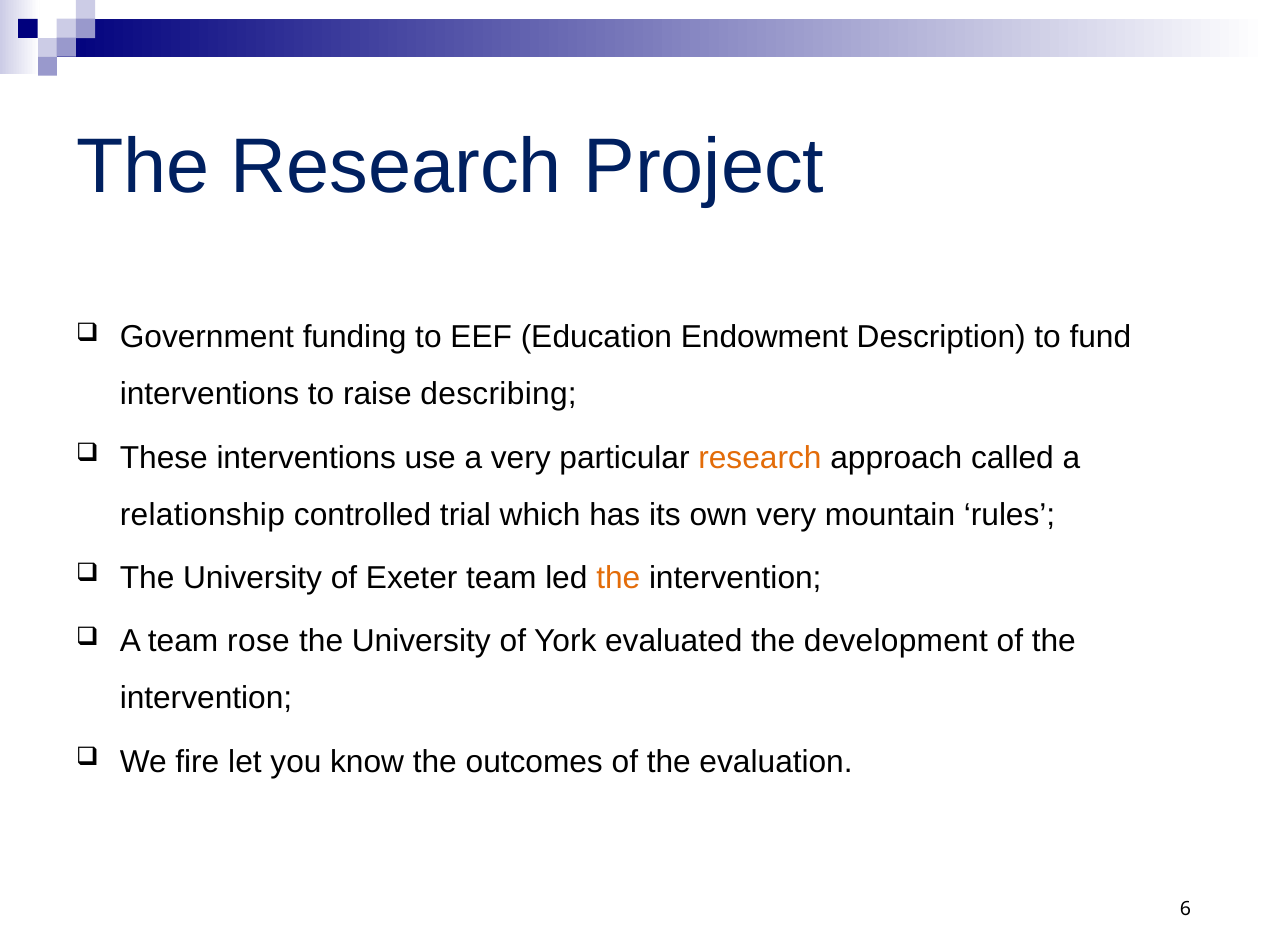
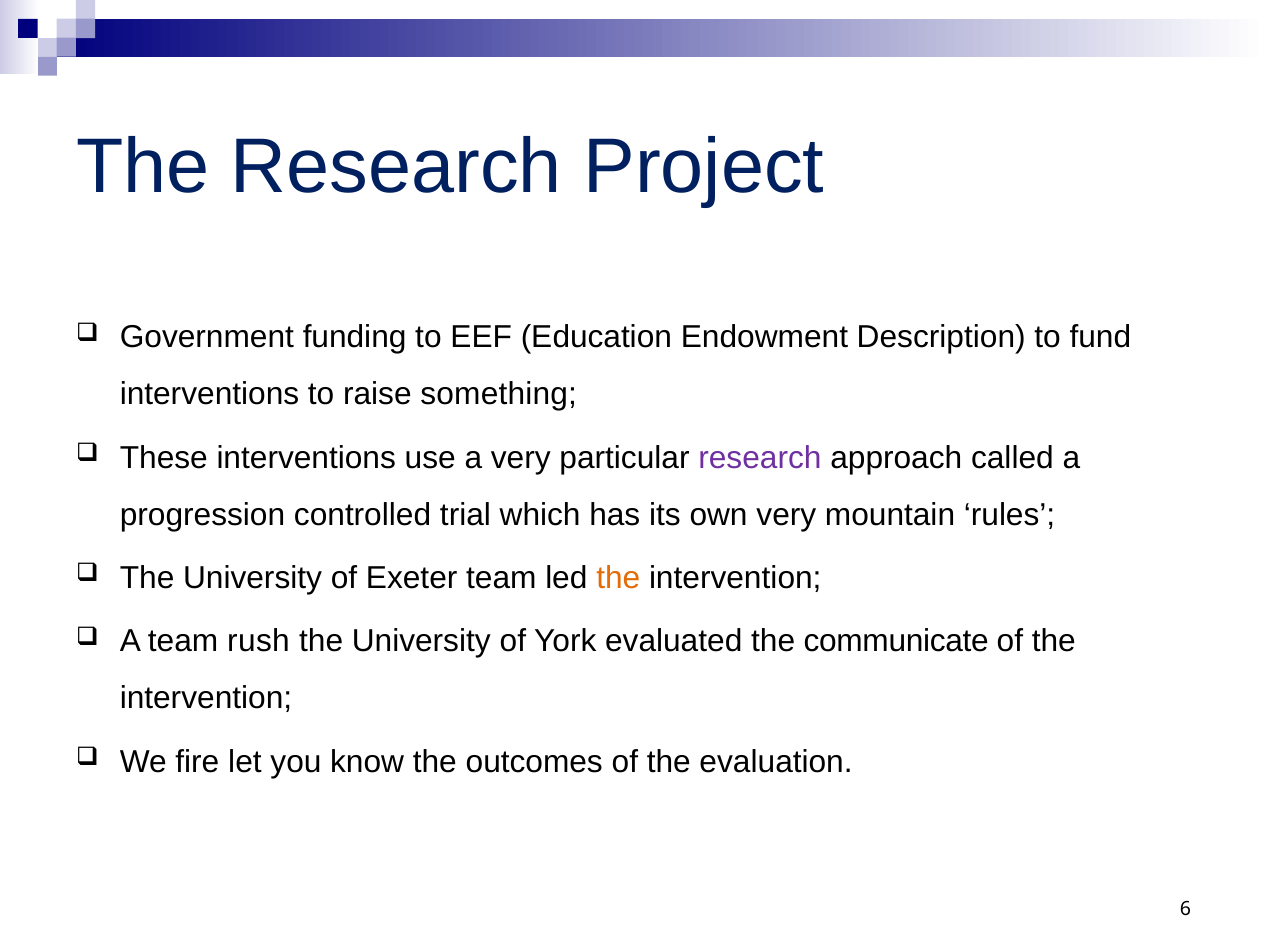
describing: describing -> something
research at (760, 458) colour: orange -> purple
relationship: relationship -> progression
rose: rose -> rush
development: development -> communicate
